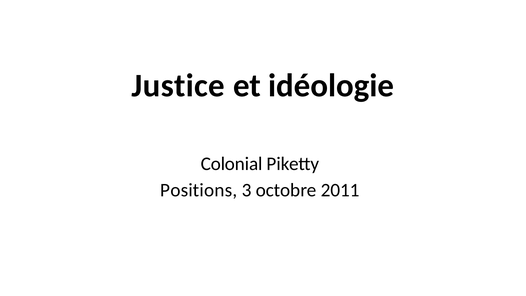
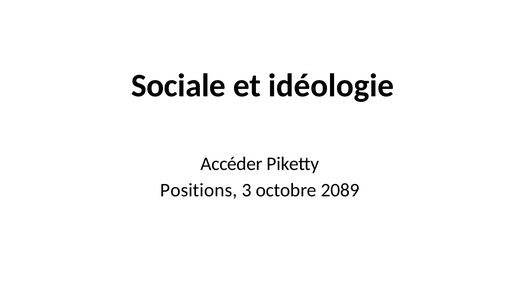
Justice: Justice -> Sociale
Colonial: Colonial -> Accéder
2011: 2011 -> 2089
